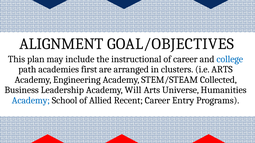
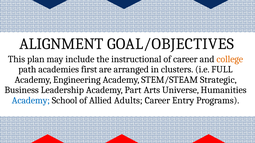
college colour: blue -> orange
i.e ARTS: ARTS -> FULL
Collected: Collected -> Strategic
Will: Will -> Part
Recent: Recent -> Adults
